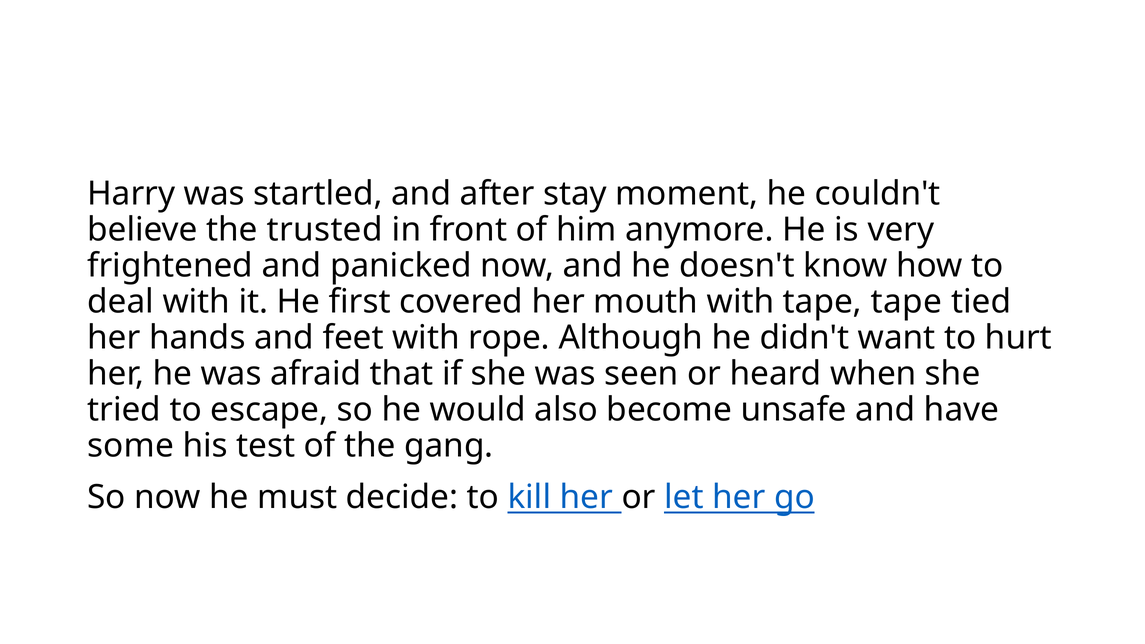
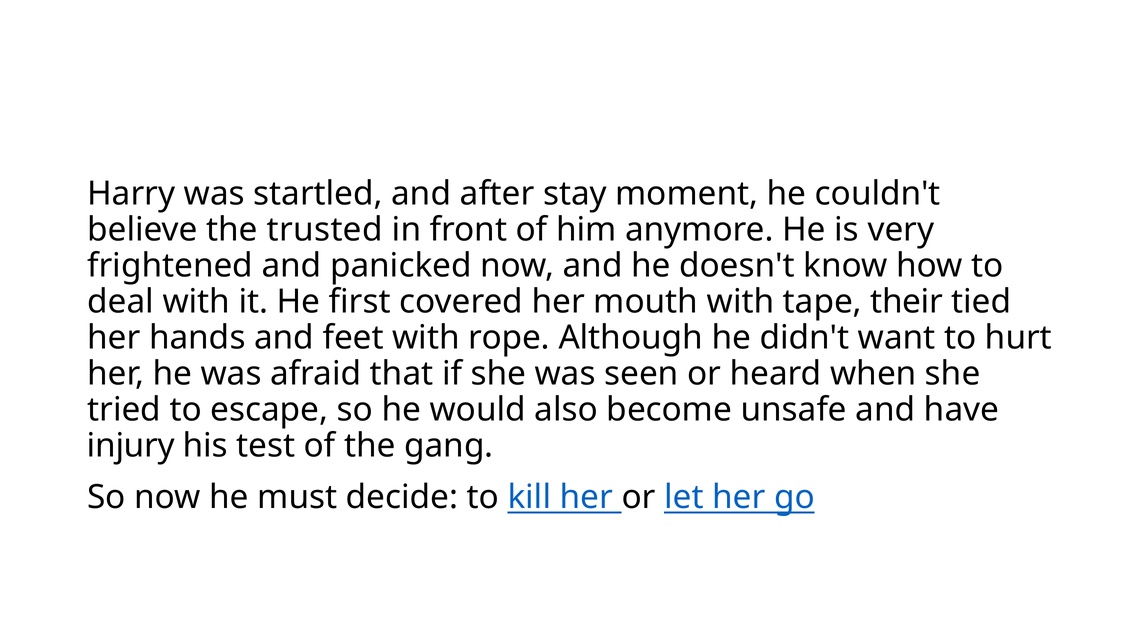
tape tape: tape -> their
some: some -> injury
